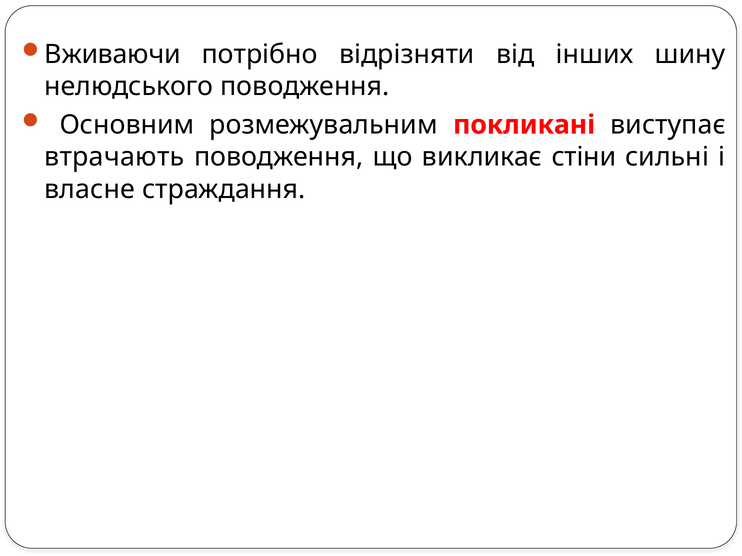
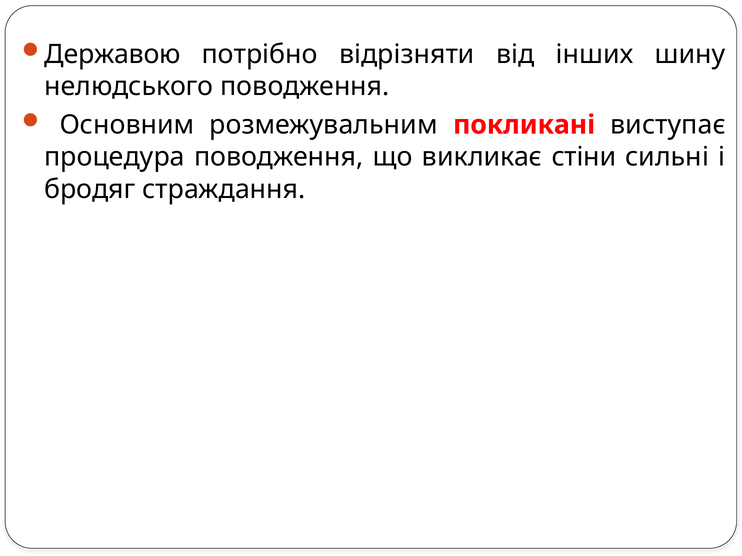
Вживаючи: Вживаючи -> Державою
втрачають: втрачають -> процедура
власне: власне -> бродяг
